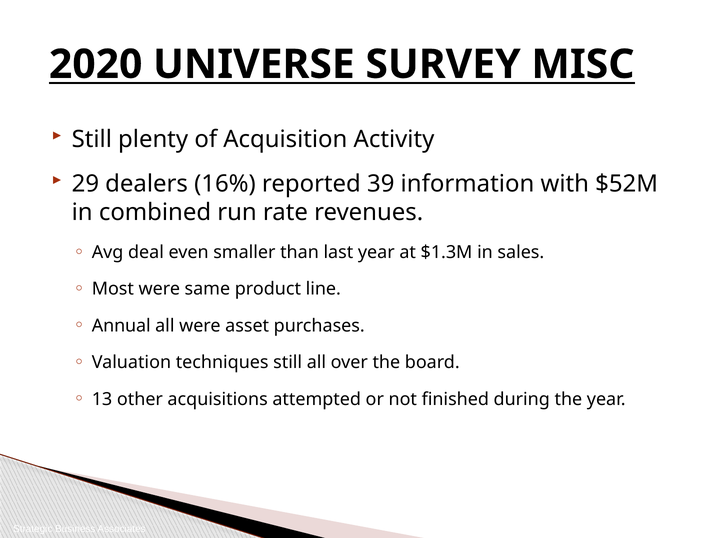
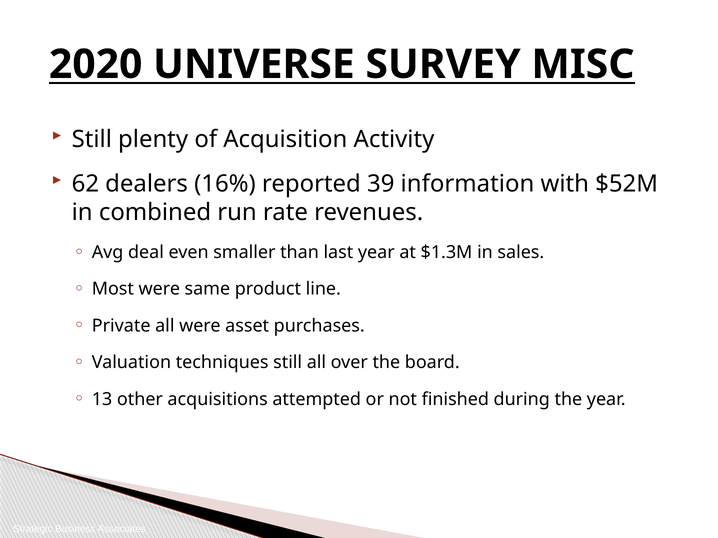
29: 29 -> 62
Annual: Annual -> Private
